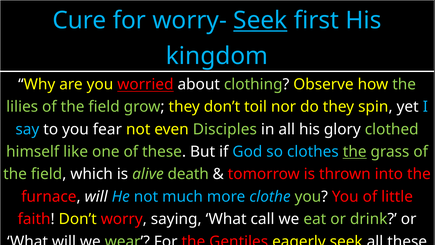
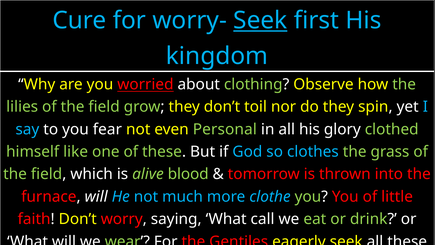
Disciples: Disciples -> Personal
the at (355, 152) underline: present -> none
death: death -> blood
